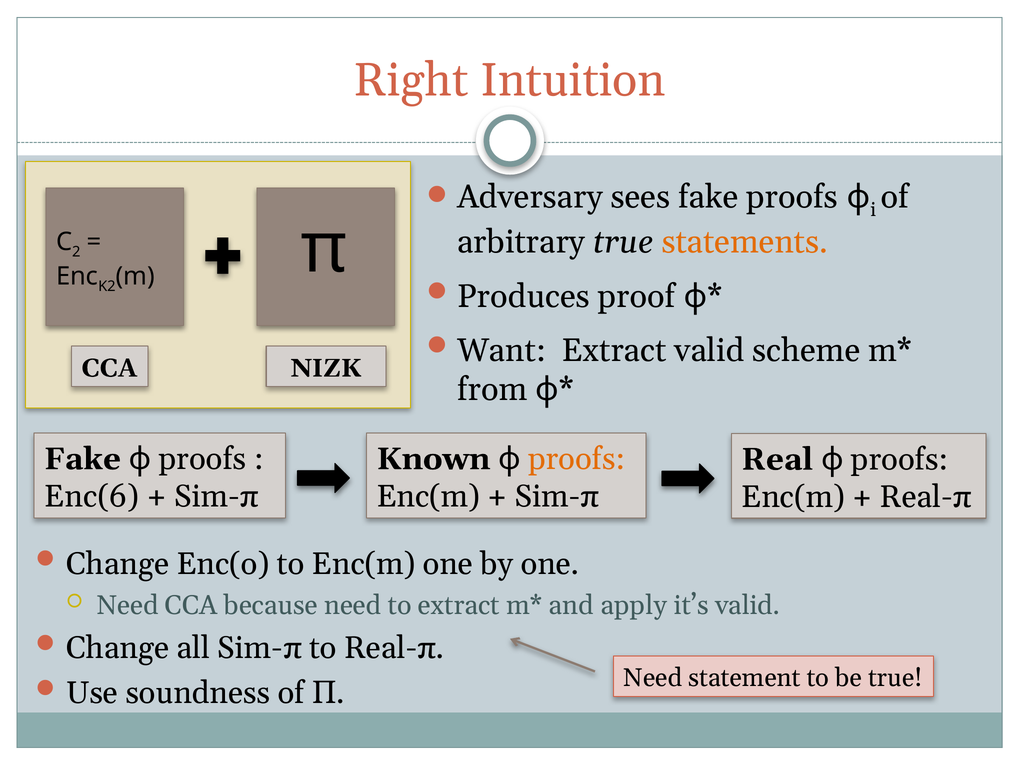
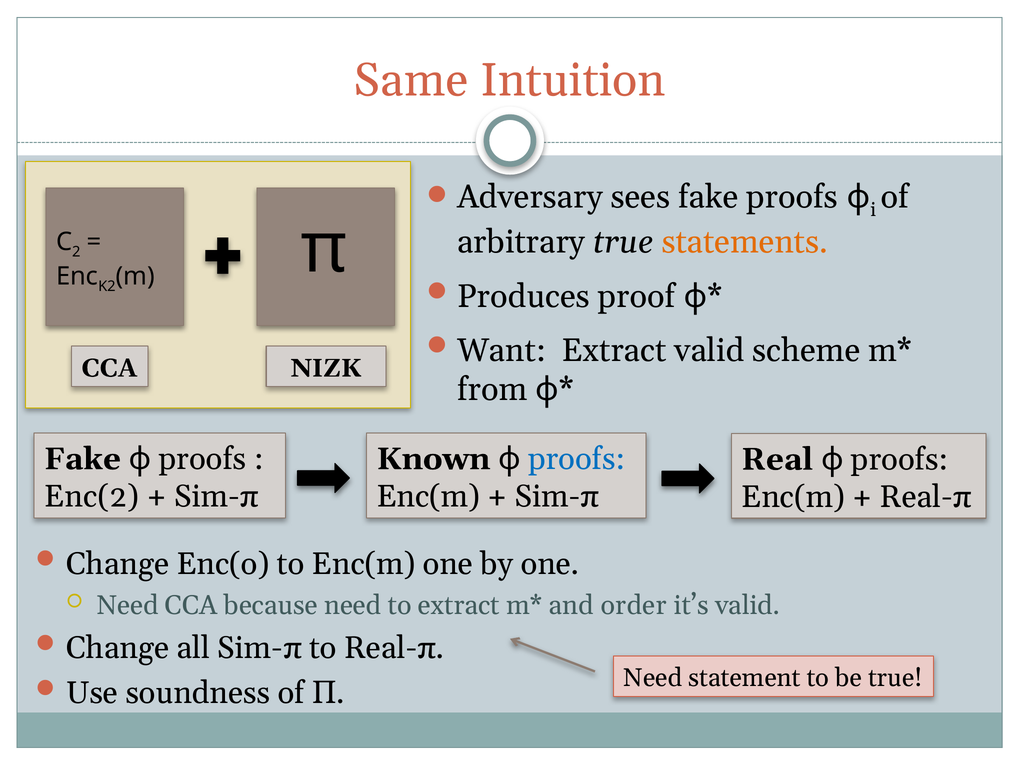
Right: Right -> Same
proofs at (577, 459) colour: orange -> blue
Enc(6: Enc(6 -> Enc(2
apply: apply -> order
